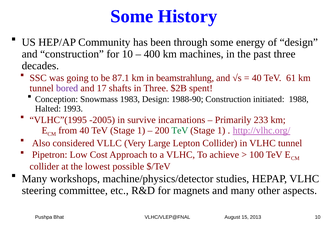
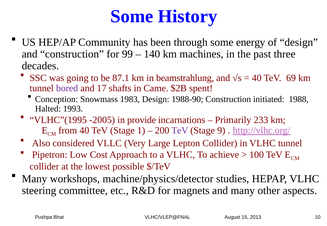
for 10: 10 -> 99
400: 400 -> 140
61: 61 -> 69
in Three: Three -> Came
survive: survive -> provide
TeV at (180, 131) colour: green -> purple
1 at (221, 131): 1 -> 9
